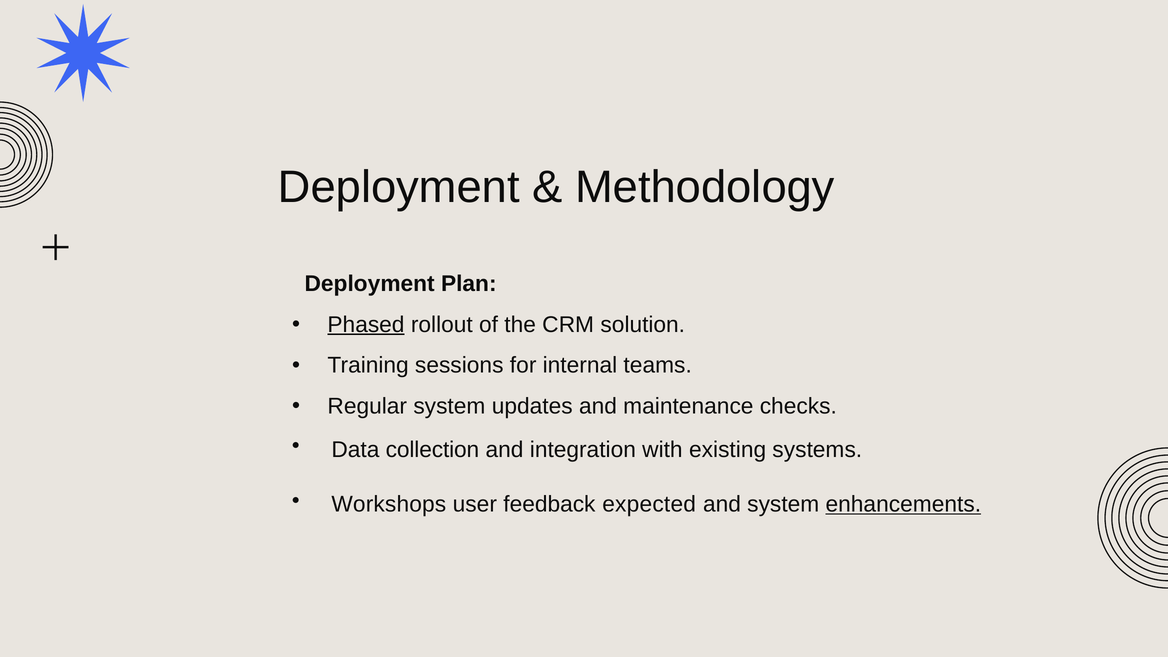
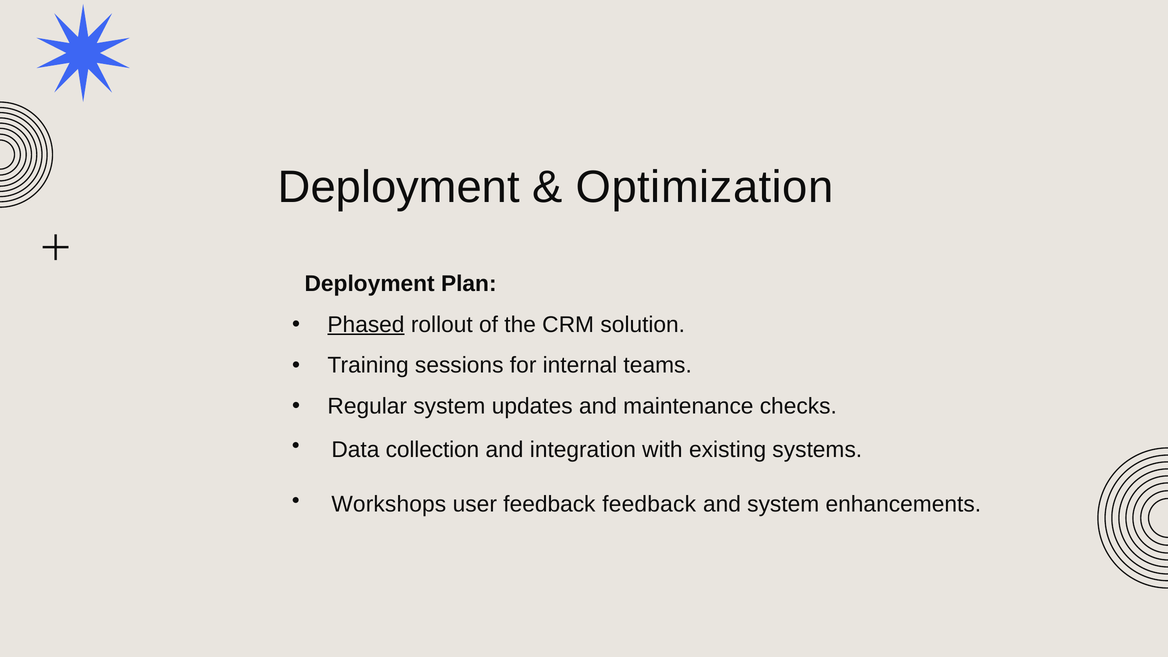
Methodology: Methodology -> Optimization
feedback expected: expected -> feedback
enhancements underline: present -> none
